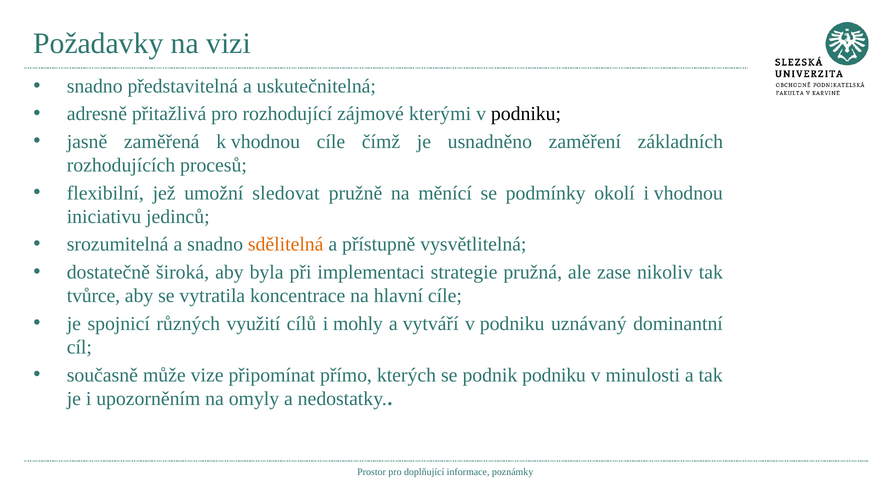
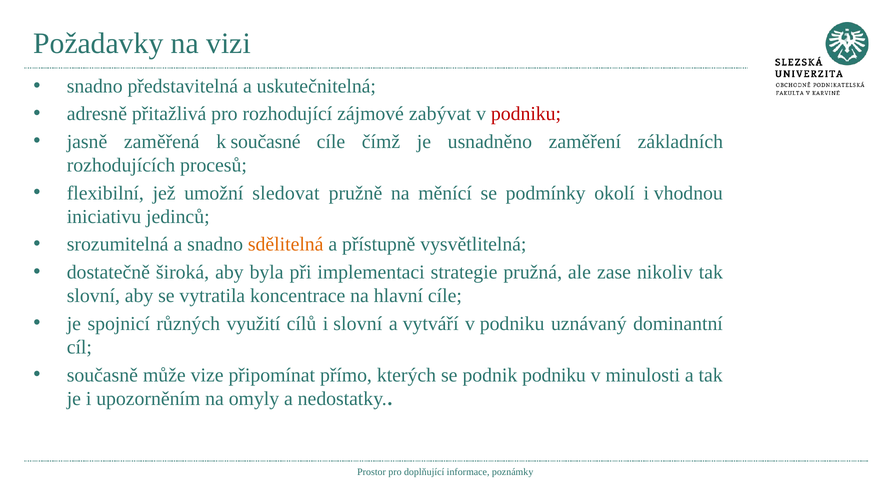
kterými: kterými -> zabývat
podniku at (526, 114) colour: black -> red
k vhodnou: vhodnou -> současné
tvůrce at (93, 296): tvůrce -> slovní
i mohly: mohly -> slovní
